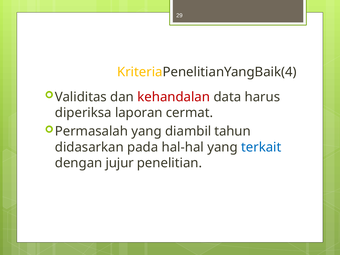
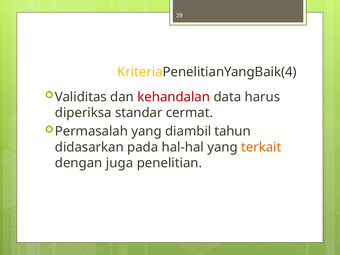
laporan: laporan -> standar
terkait colour: blue -> orange
jujur: jujur -> juga
